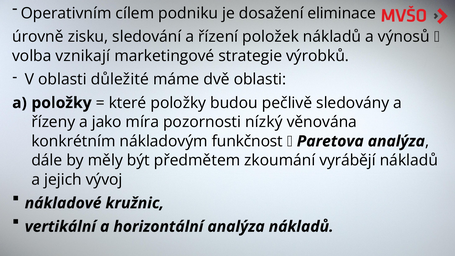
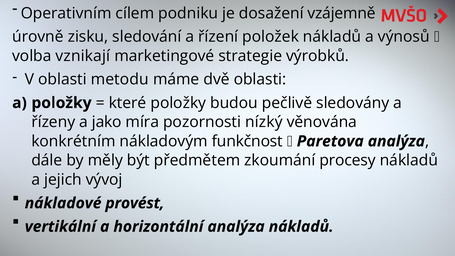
eliminace: eliminace -> vzájemně
důležité: důležité -> metodu
vyrábějí: vyrábějí -> procesy
kružnic: kružnic -> provést
